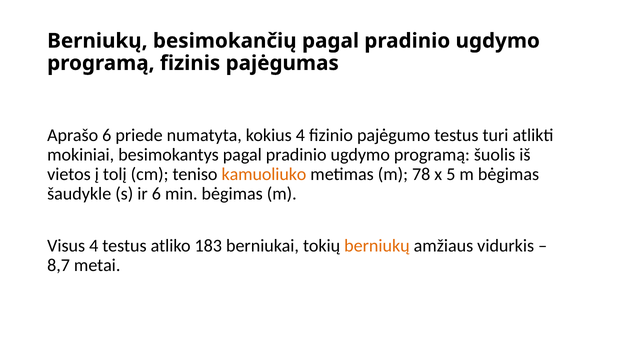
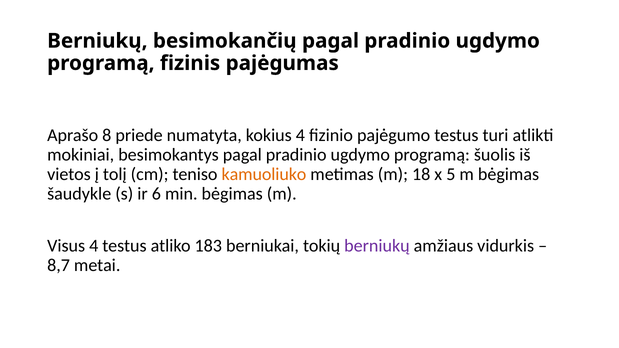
Aprašo 6: 6 -> 8
78: 78 -> 18
berniukų at (377, 246) colour: orange -> purple
